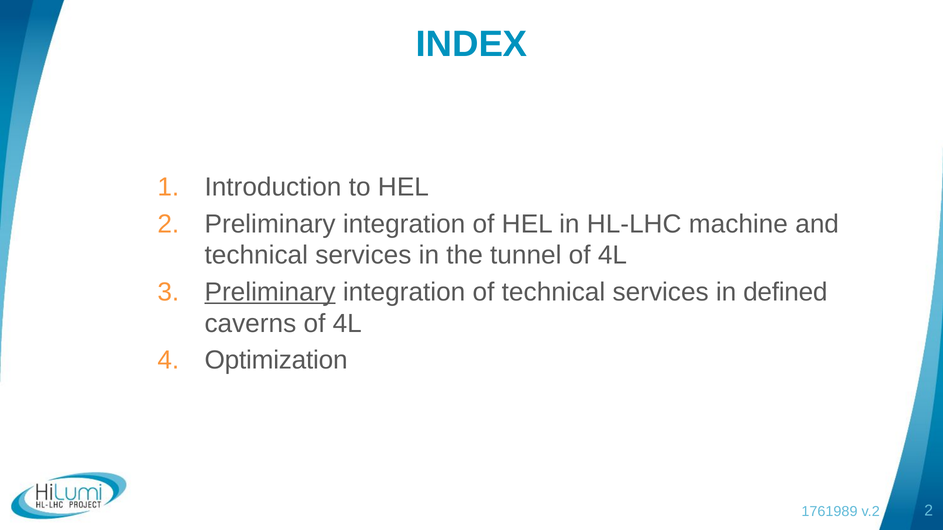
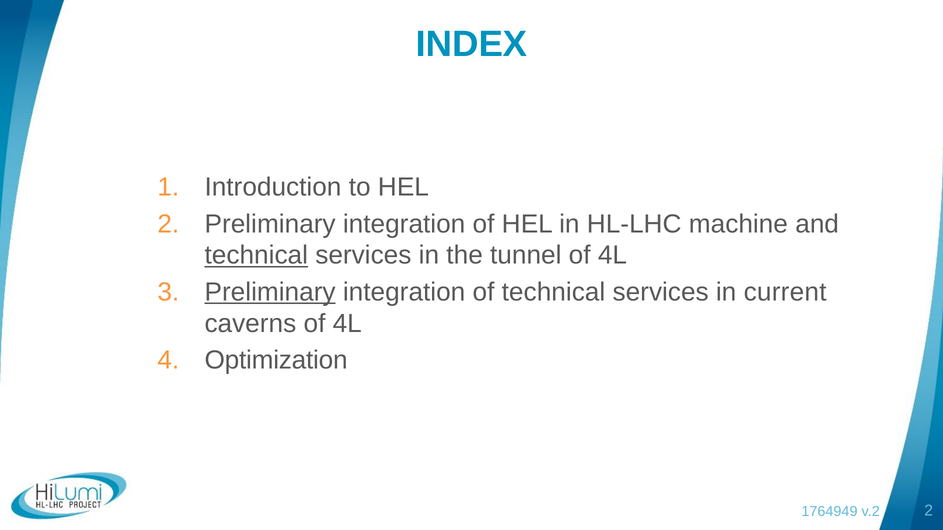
technical at (256, 256) underline: none -> present
defined: defined -> current
1761989: 1761989 -> 1764949
